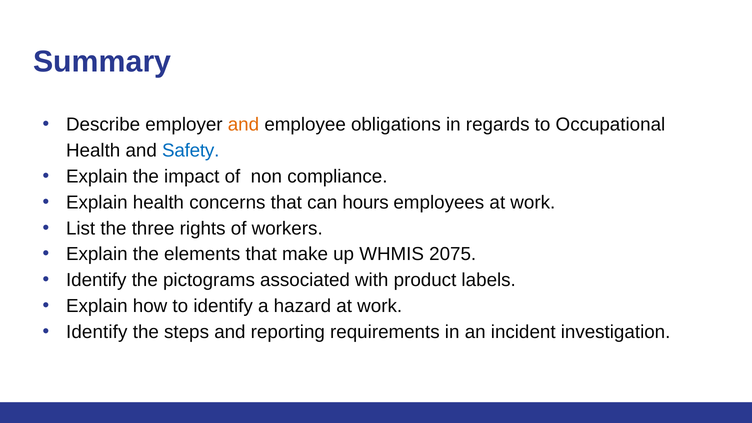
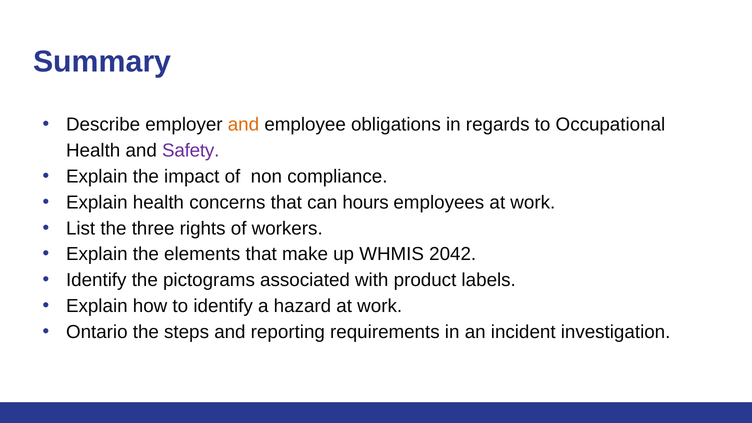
Safety colour: blue -> purple
2075: 2075 -> 2042
Identify at (97, 332): Identify -> Ontario
